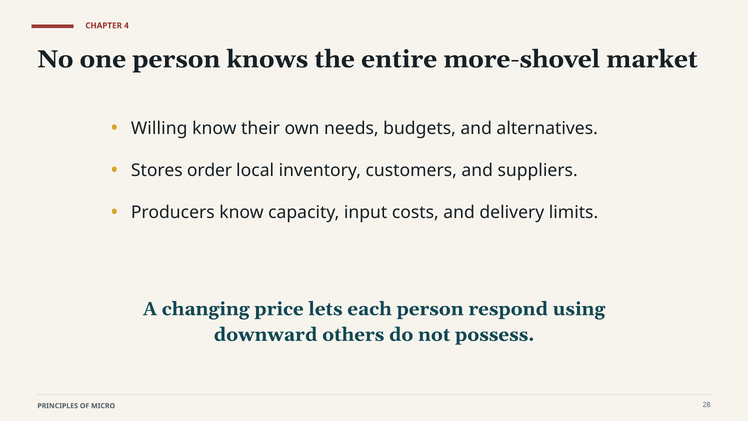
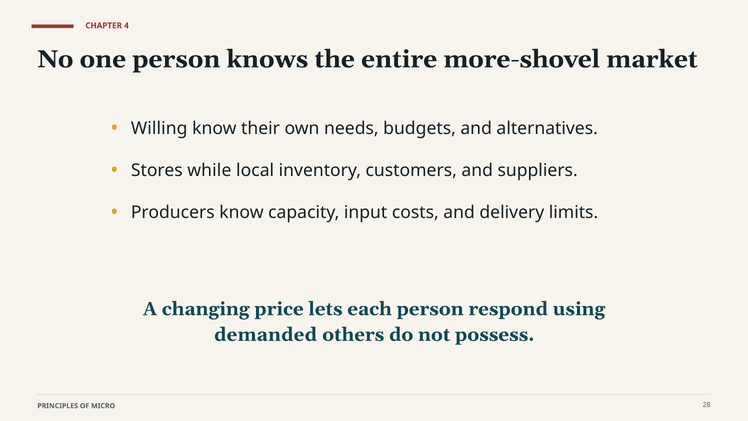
order: order -> while
downward: downward -> demanded
